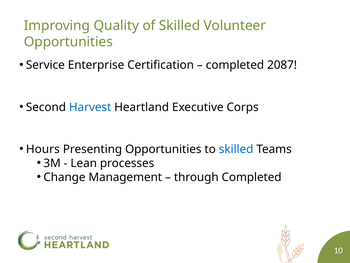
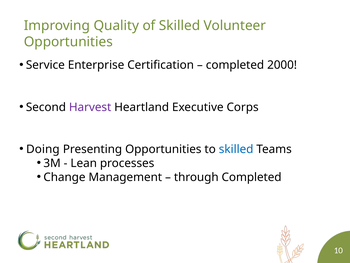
2087: 2087 -> 2000
Harvest colour: blue -> purple
Hours: Hours -> Doing
